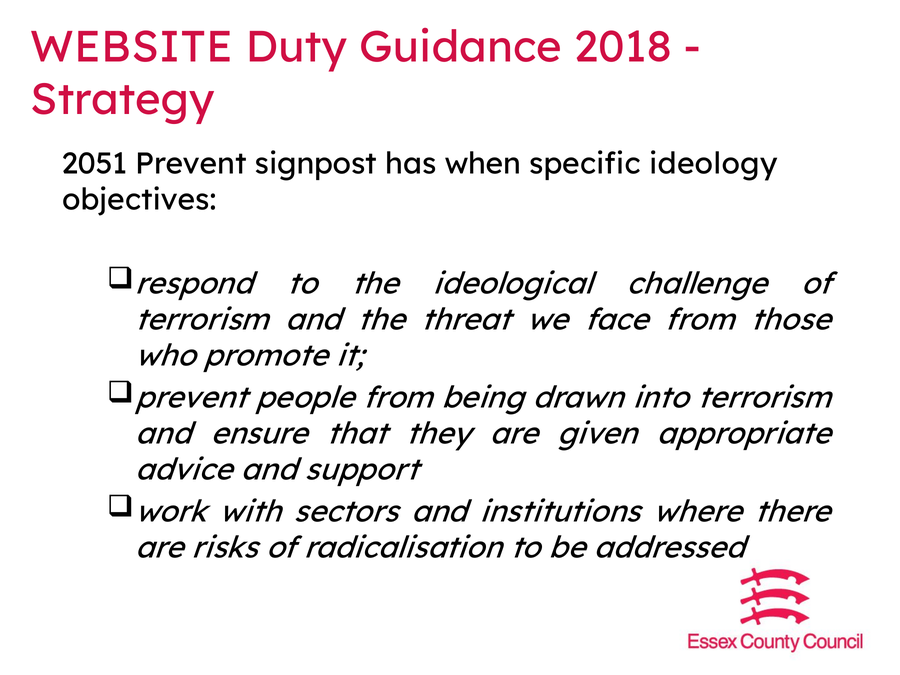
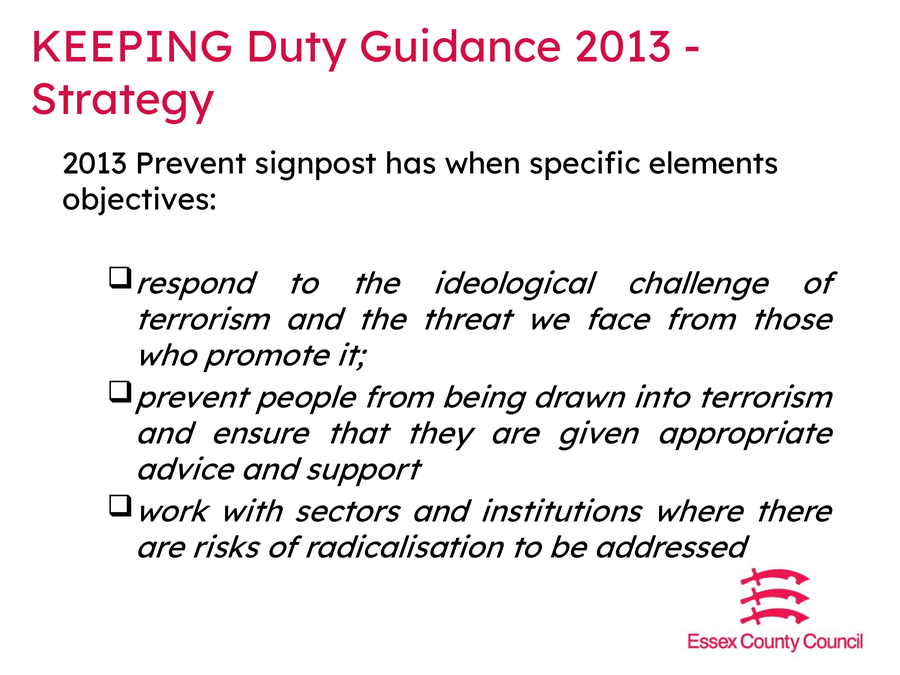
WEBSITE: WEBSITE -> KEEPING
Guidance 2018: 2018 -> 2013
2051 at (95, 164): 2051 -> 2013
ideology: ideology -> elements
